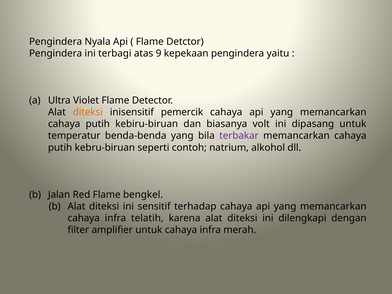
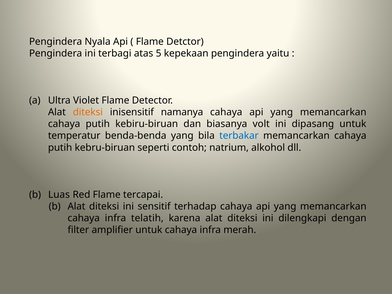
9: 9 -> 5
pemercik: pemercik -> namanya
terbakar colour: purple -> blue
Jalan: Jalan -> Luas
bengkel: bengkel -> tercapai
